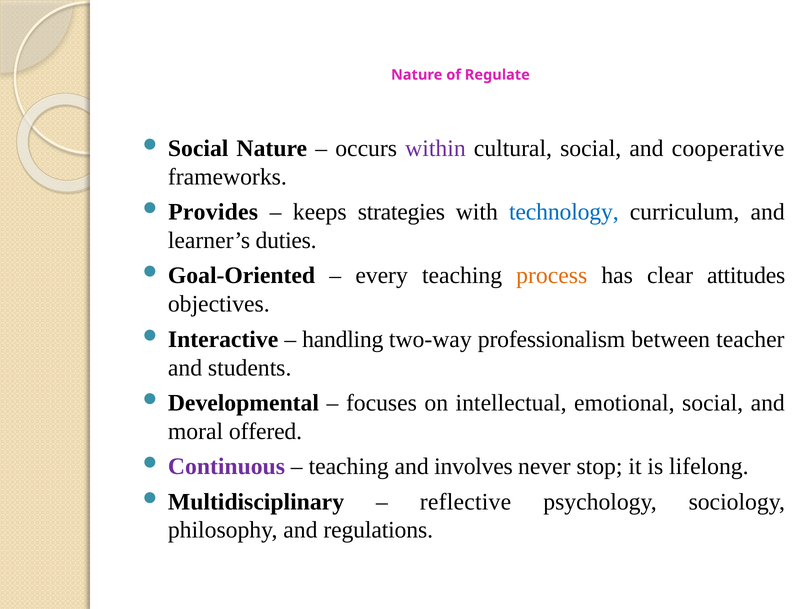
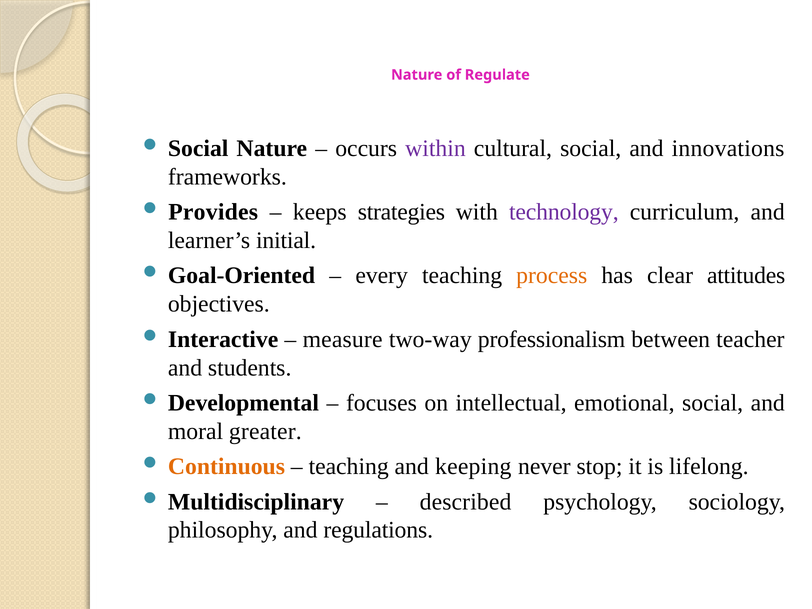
cooperative: cooperative -> innovations
technology colour: blue -> purple
duties: duties -> initial
handling: handling -> measure
offered: offered -> greater
Continuous colour: purple -> orange
involves: involves -> keeping
reflective: reflective -> described
